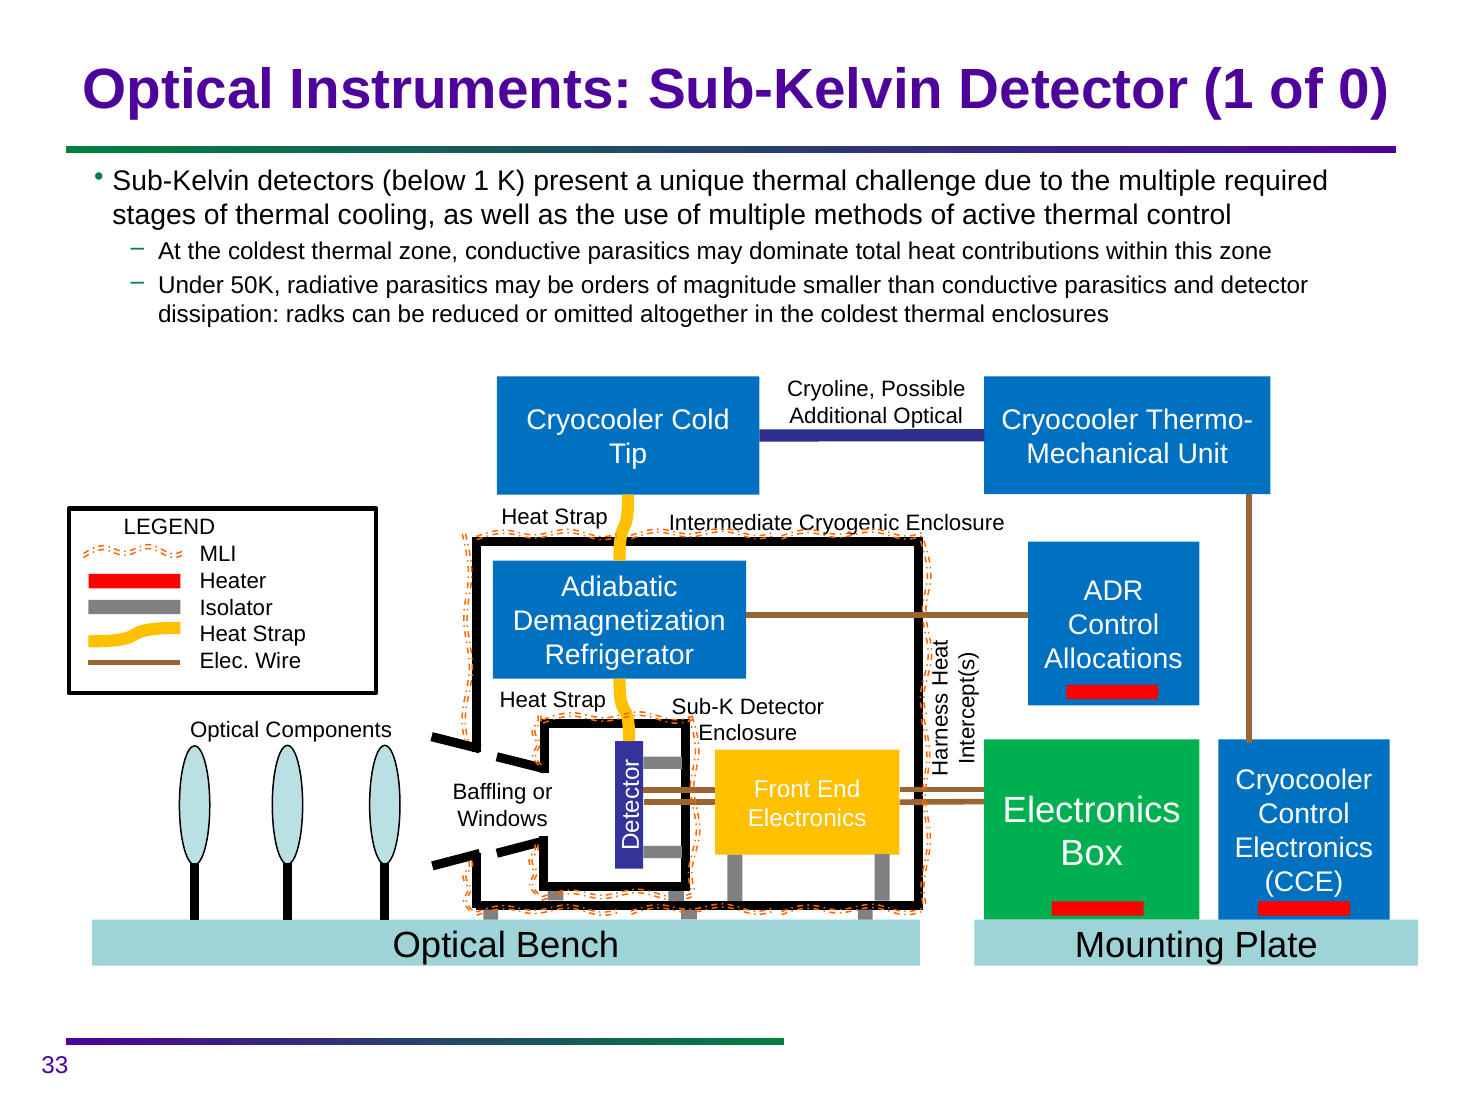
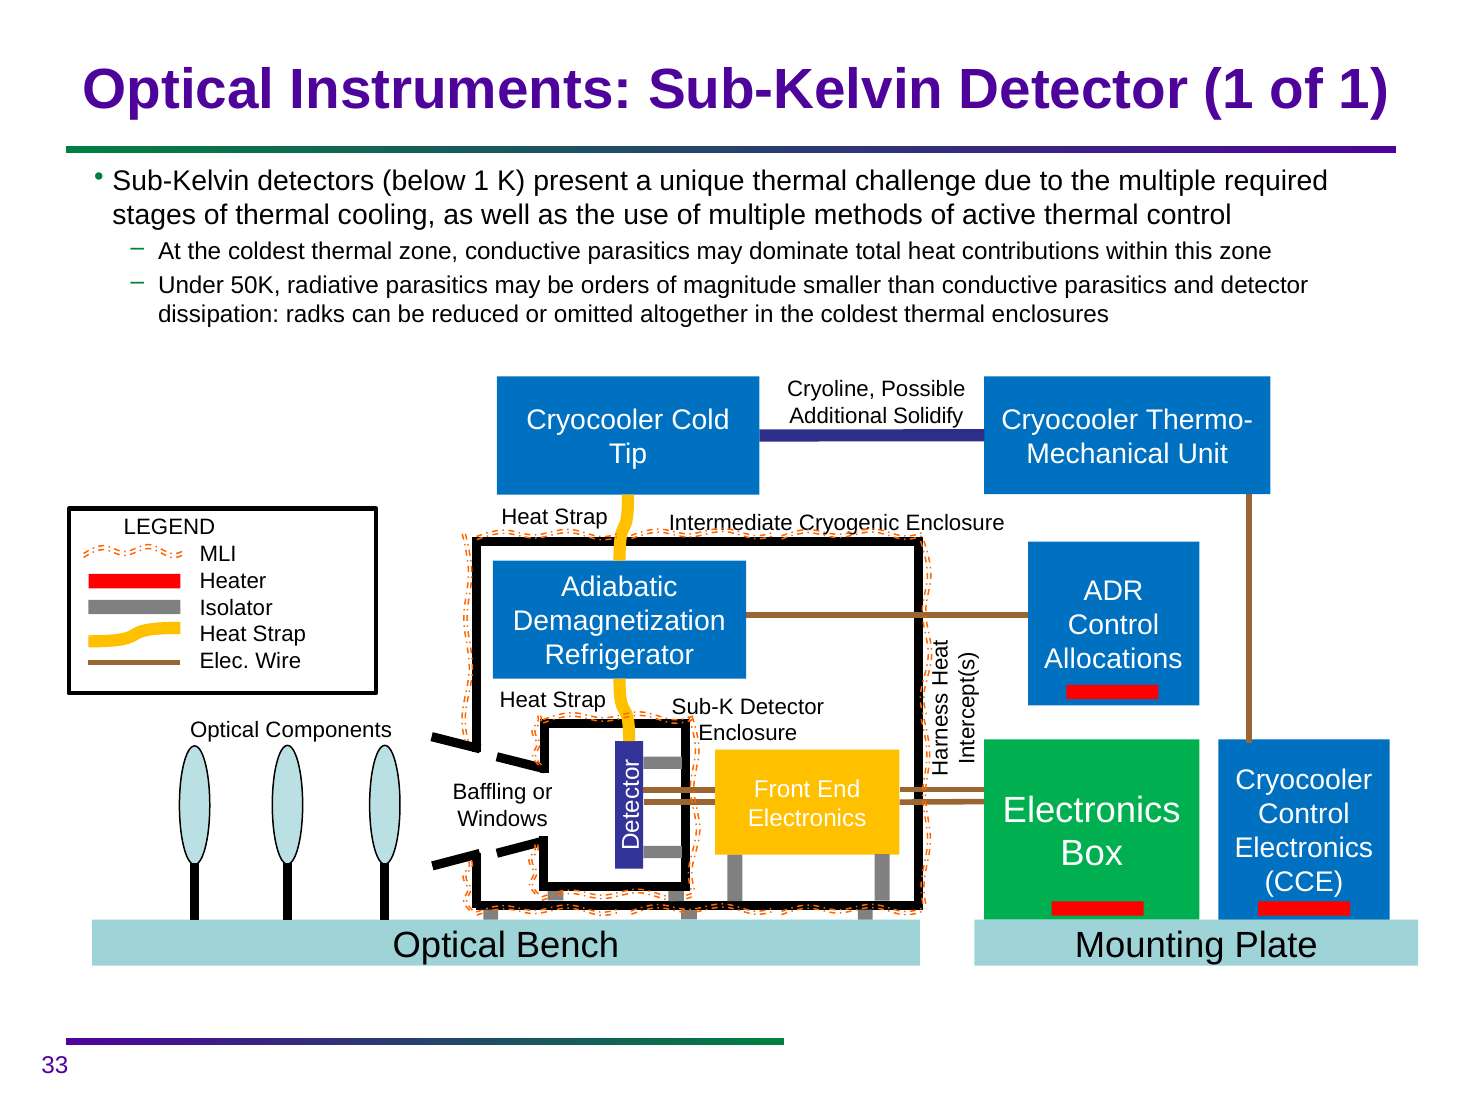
of 0: 0 -> 1
Additional Optical: Optical -> Solidify
